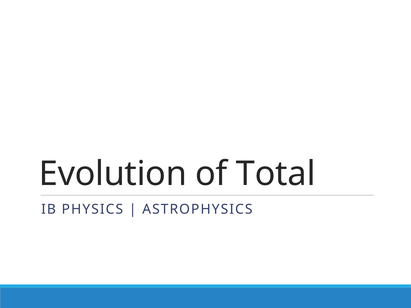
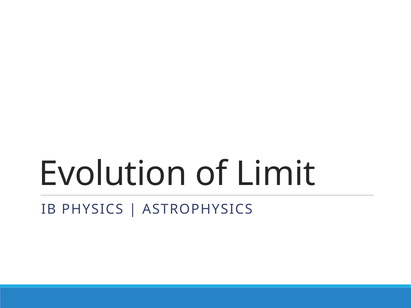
Total: Total -> Limit
